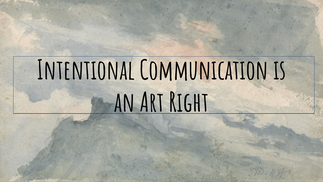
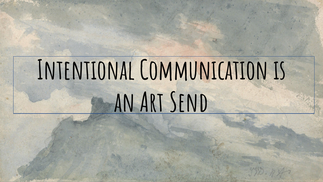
Right: Right -> Send
